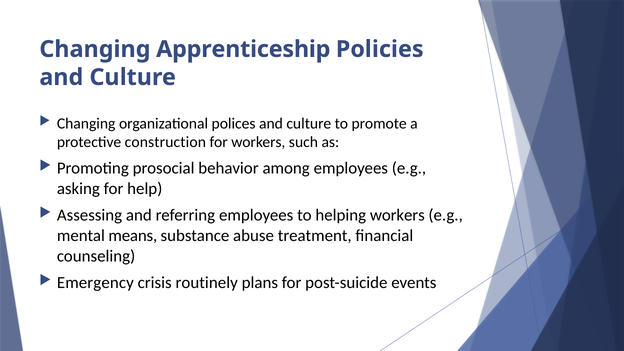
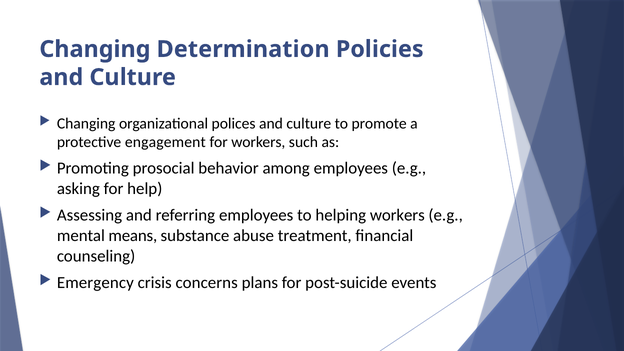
Apprenticeship: Apprenticeship -> Determination
construction: construction -> engagement
routinely: routinely -> concerns
